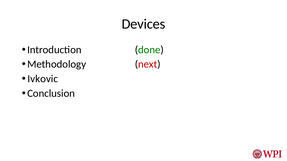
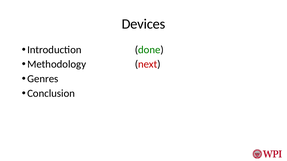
Ivkovic: Ivkovic -> Genres
